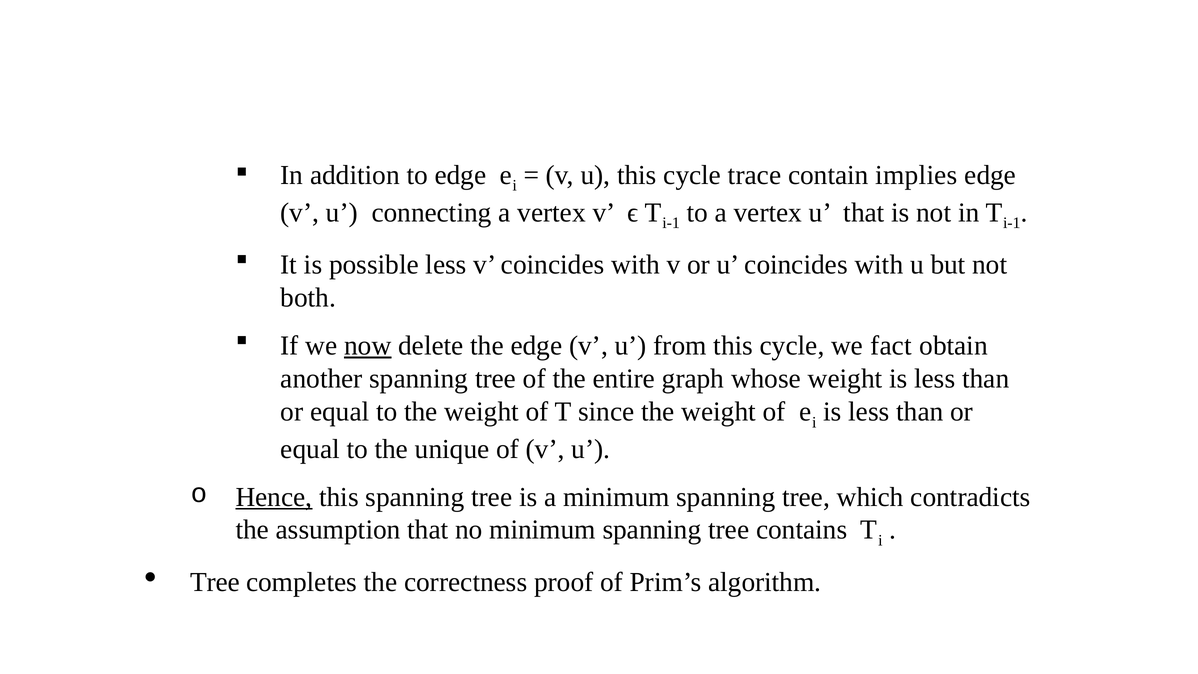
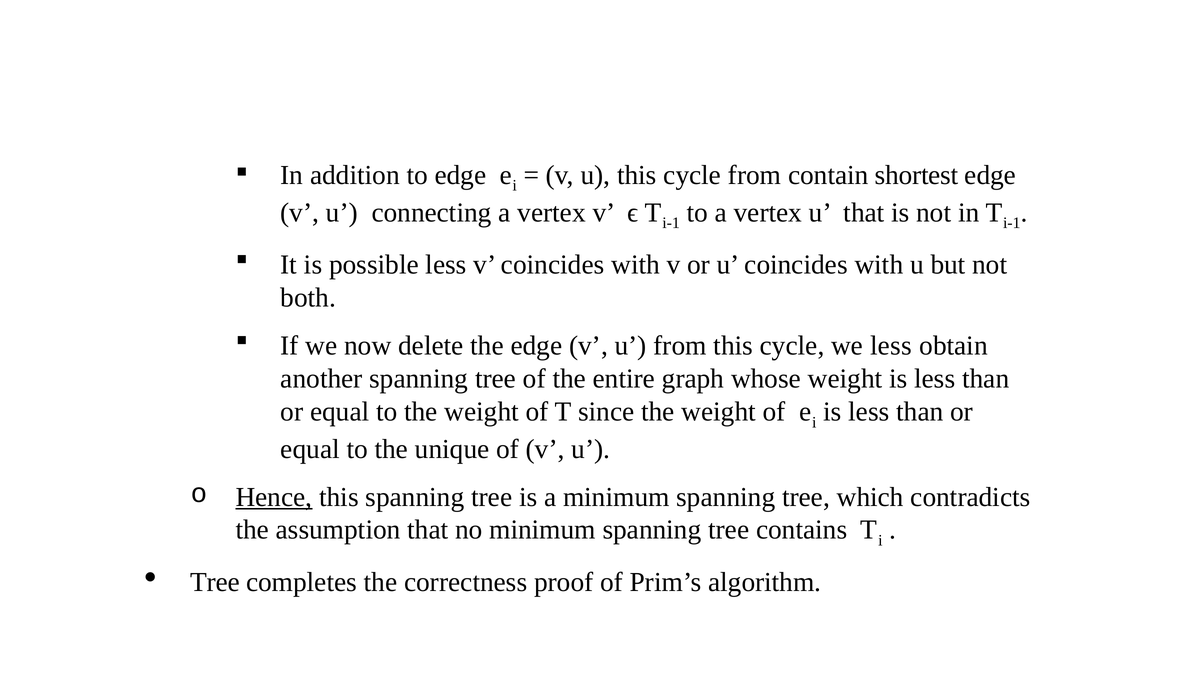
cycle trace: trace -> from
implies: implies -> shortest
now underline: present -> none
we fact: fact -> less
